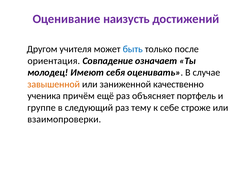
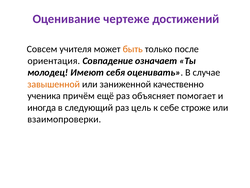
наизусть: наизусть -> чертеже
Другом: Другом -> Совсем
быть colour: blue -> orange
портфель: портфель -> помогает
группе: группе -> иногда
тему: тему -> цель
